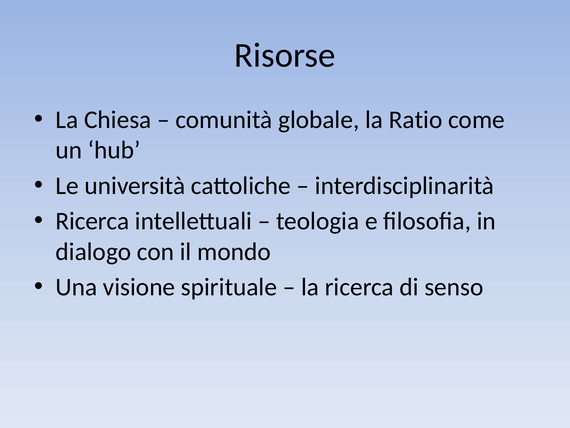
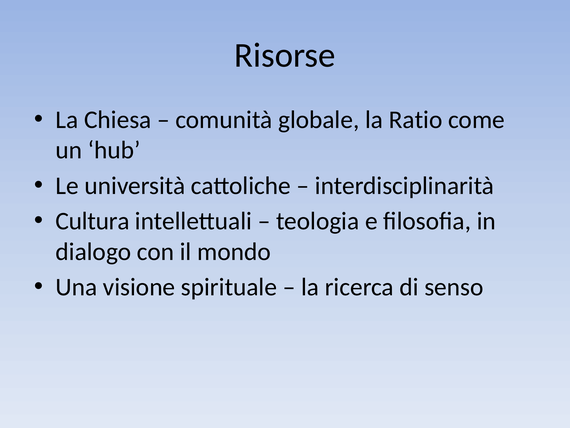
Ricerca at (92, 221): Ricerca -> Cultura
